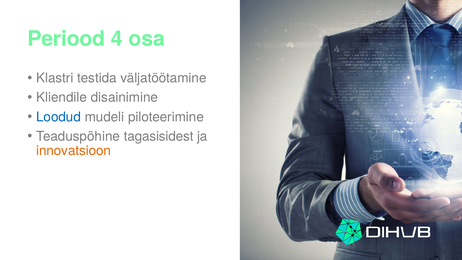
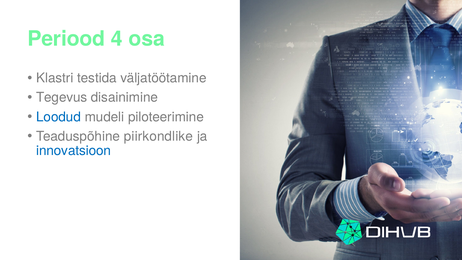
Kliendile: Kliendile -> Tegevus
tagasisidest: tagasisidest -> piirkondlike
innovatsioon colour: orange -> blue
